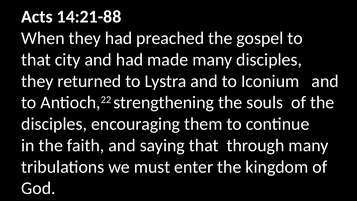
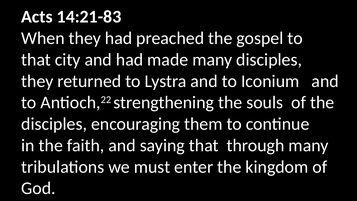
14:21-88: 14:21-88 -> 14:21-83
